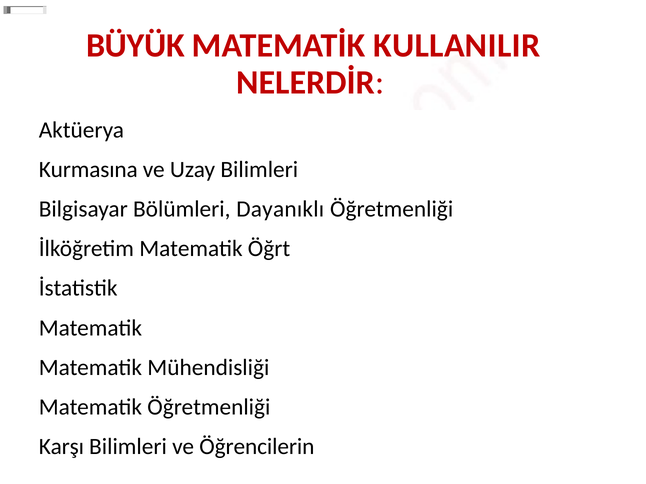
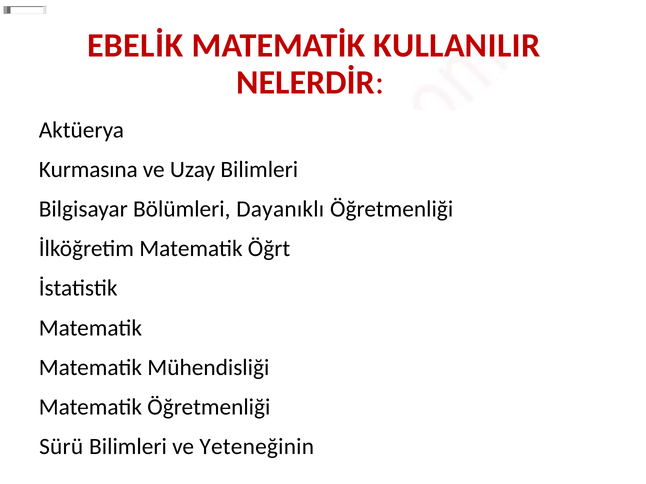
BÜYÜK: BÜYÜK -> EBELİK
Karşı: Karşı -> Sürü
Öğrencilerin: Öğrencilerin -> Yeteneğinin
